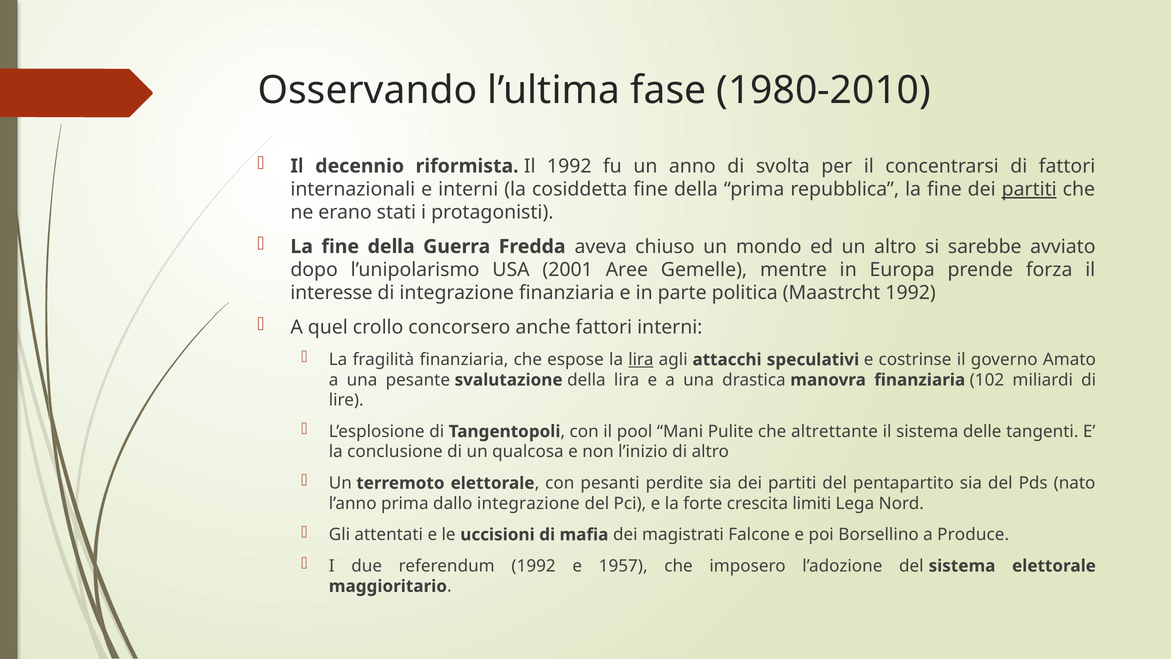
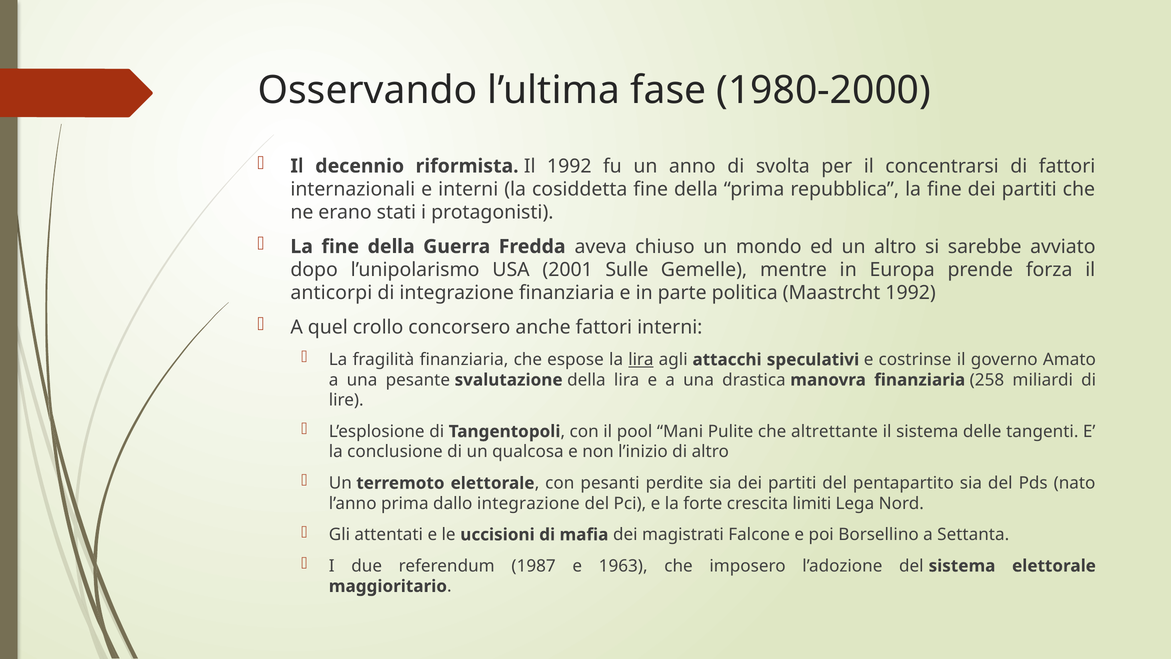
1980-2010: 1980-2010 -> 1980-2000
partiti at (1029, 189) underline: present -> none
Aree: Aree -> Sulle
interesse: interesse -> anticorpi
102: 102 -> 258
Produce: Produce -> Settanta
referendum 1992: 1992 -> 1987
1957: 1957 -> 1963
